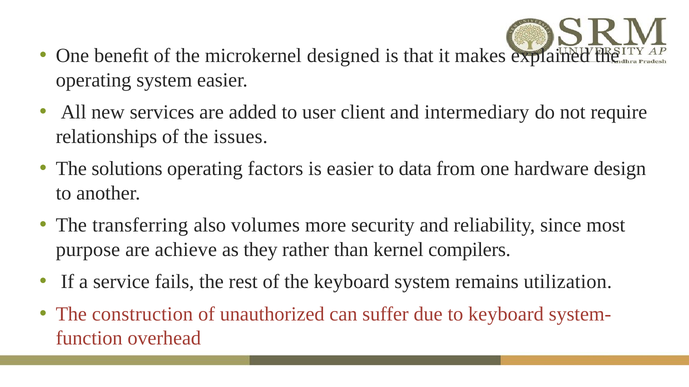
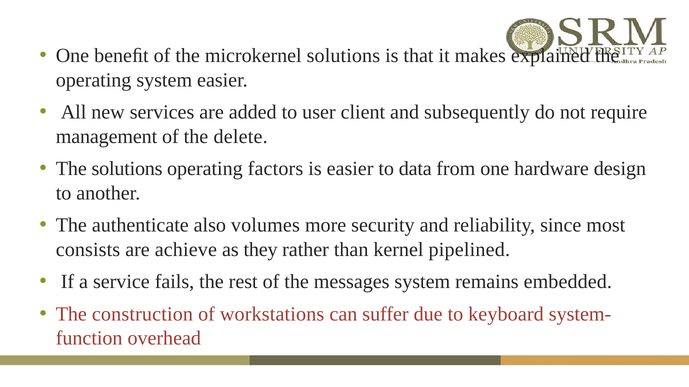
microkernel designed: designed -> solutions
intermediary: intermediary -> subsequently
relationships: relationships -> management
issues: issues -> delete
transferring: transferring -> authenticate
purpose: purpose -> consists
compilers: compilers -> pipelined
the keyboard: keyboard -> messages
utilization: utilization -> embedded
unauthorized: unauthorized -> workstations
